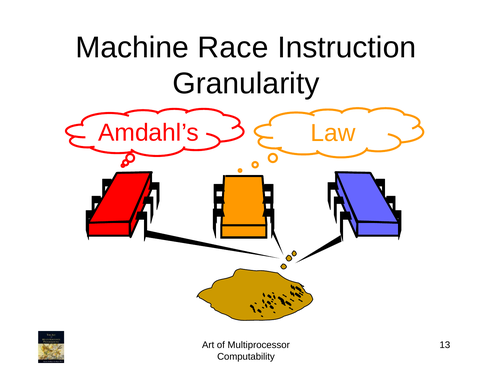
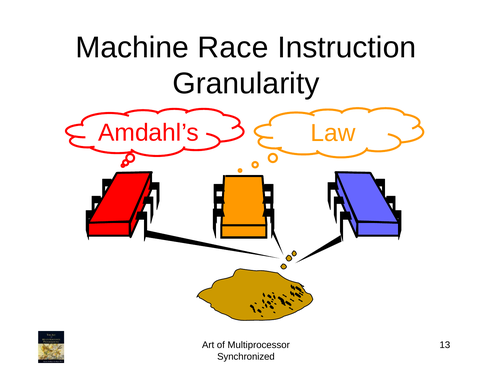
Computability: Computability -> Synchronized
